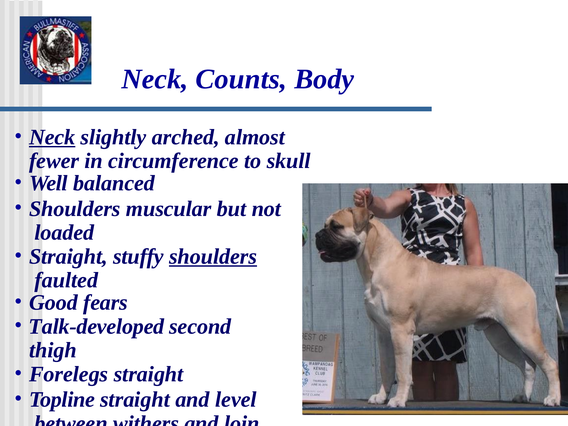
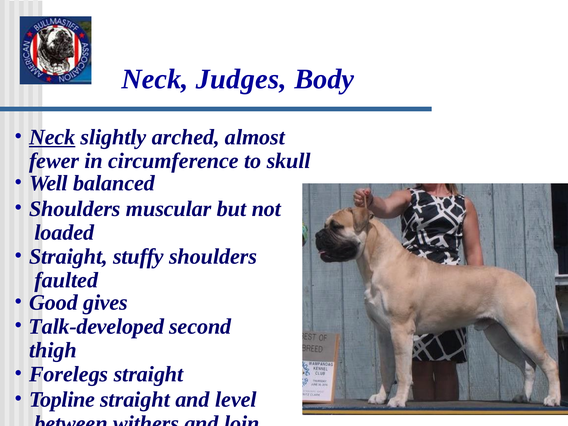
Counts: Counts -> Judges
shoulders at (213, 256) underline: present -> none
fears: fears -> gives
